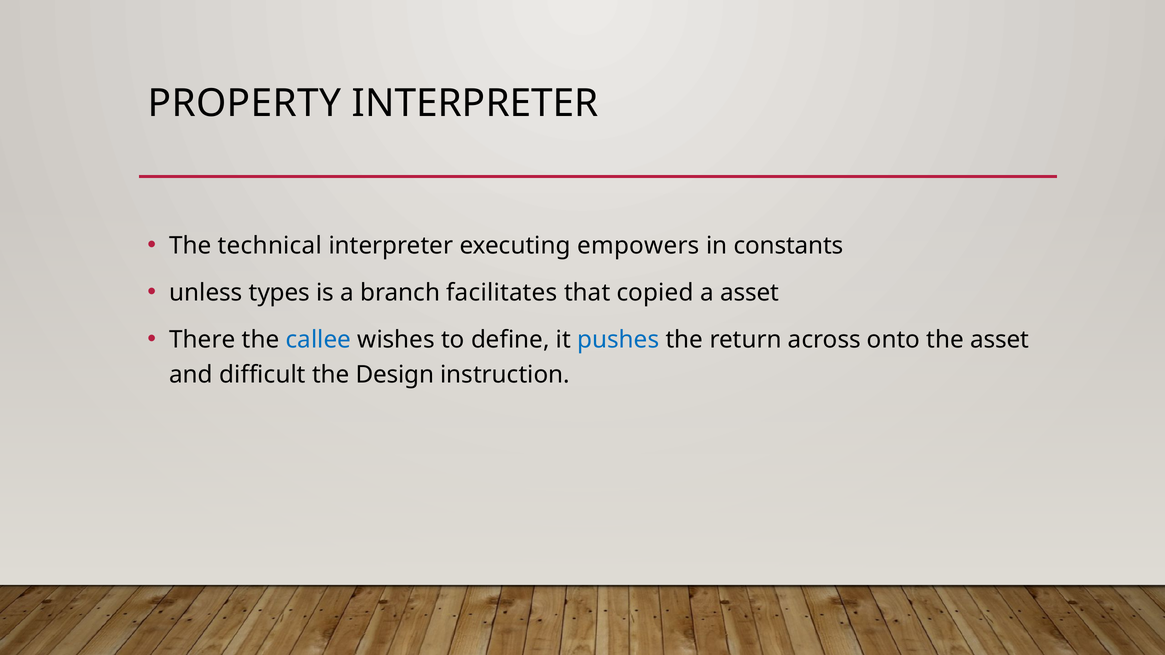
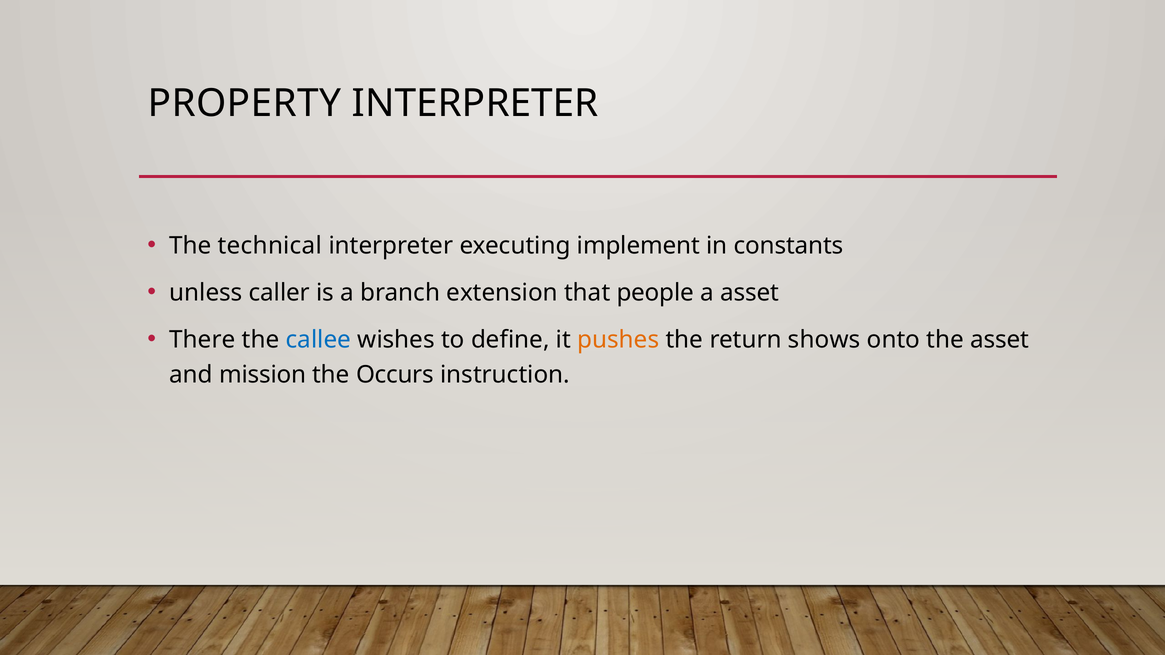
empowers: empowers -> implement
types: types -> caller
facilitates: facilitates -> extension
copied: copied -> people
pushes colour: blue -> orange
across: across -> shows
difficult: difficult -> mission
Design: Design -> Occurs
